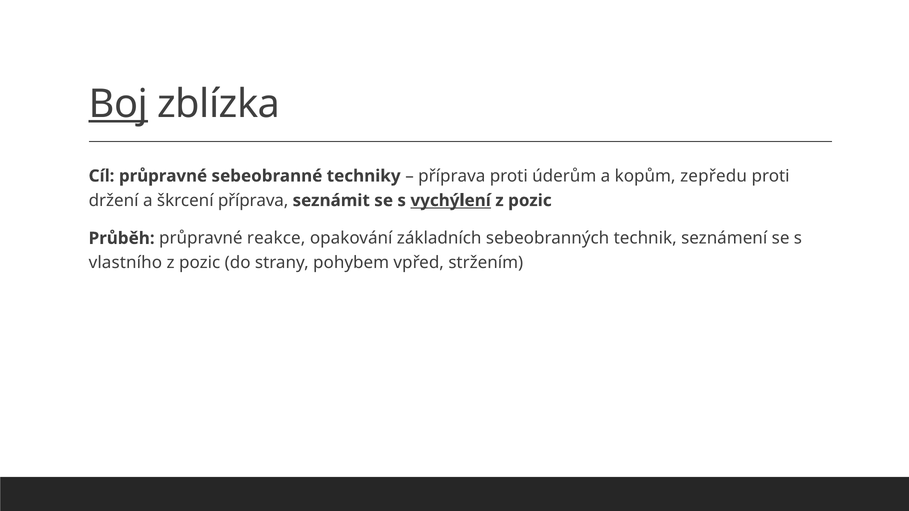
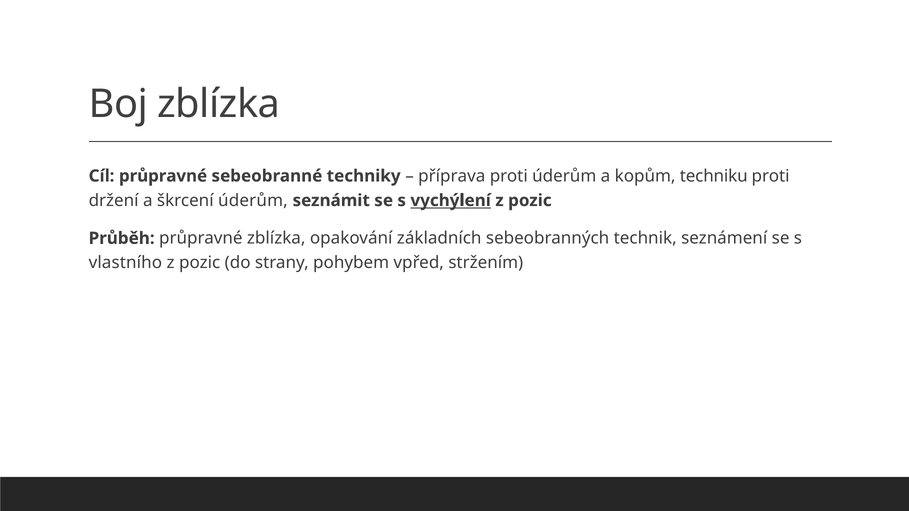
Boj underline: present -> none
zepředu: zepředu -> techniku
škrcení příprava: příprava -> úderům
průpravné reakce: reakce -> zblízka
